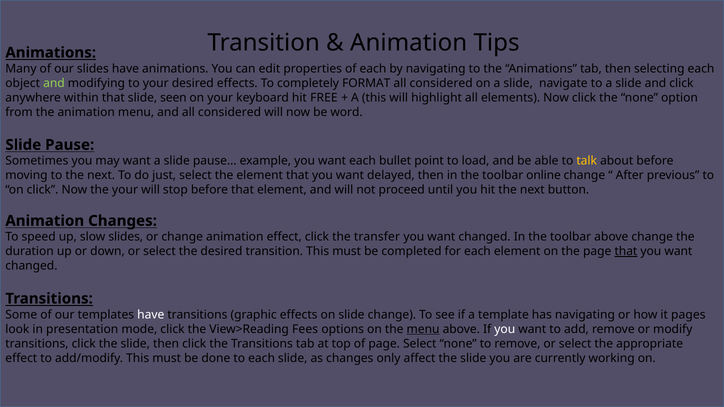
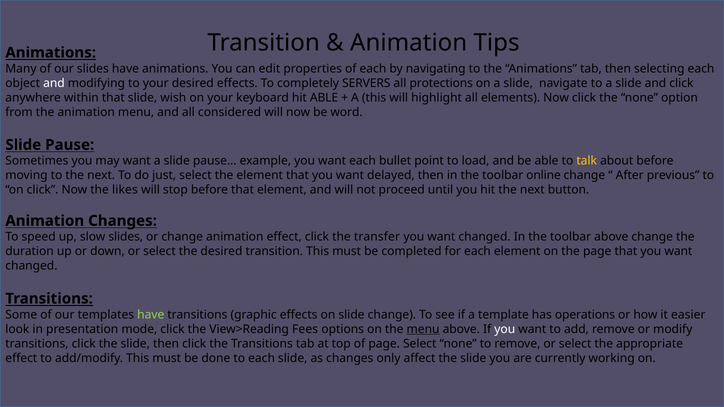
and at (54, 83) colour: light green -> white
FORMAT: FORMAT -> SERVERS
considered at (441, 83): considered -> protections
seen: seen -> wish
hit FREE: FREE -> ABLE
the your: your -> likes
that at (626, 251) underline: present -> none
have at (151, 315) colour: white -> light green
has navigating: navigating -> operations
pages: pages -> easier
